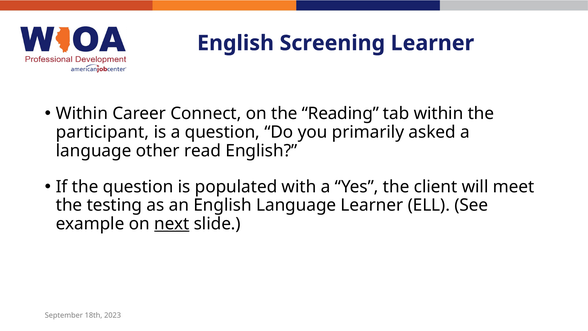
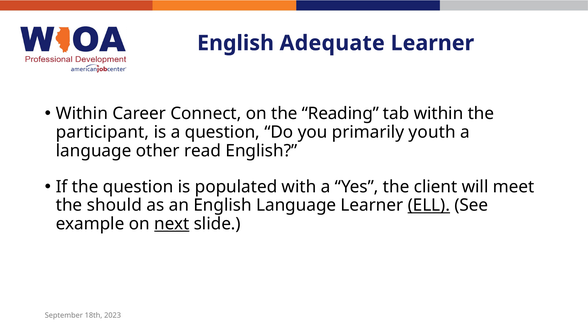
Screening: Screening -> Adequate
asked: asked -> youth
testing: testing -> should
ELL underline: none -> present
